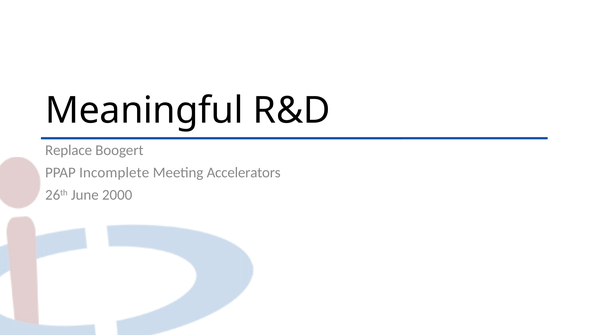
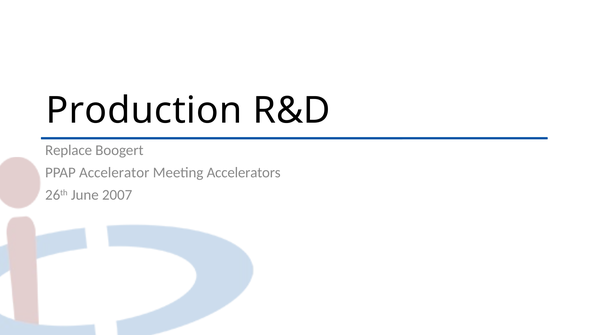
Meaningful: Meaningful -> Production
Incomplete: Incomplete -> Accelerator
2000: 2000 -> 2007
